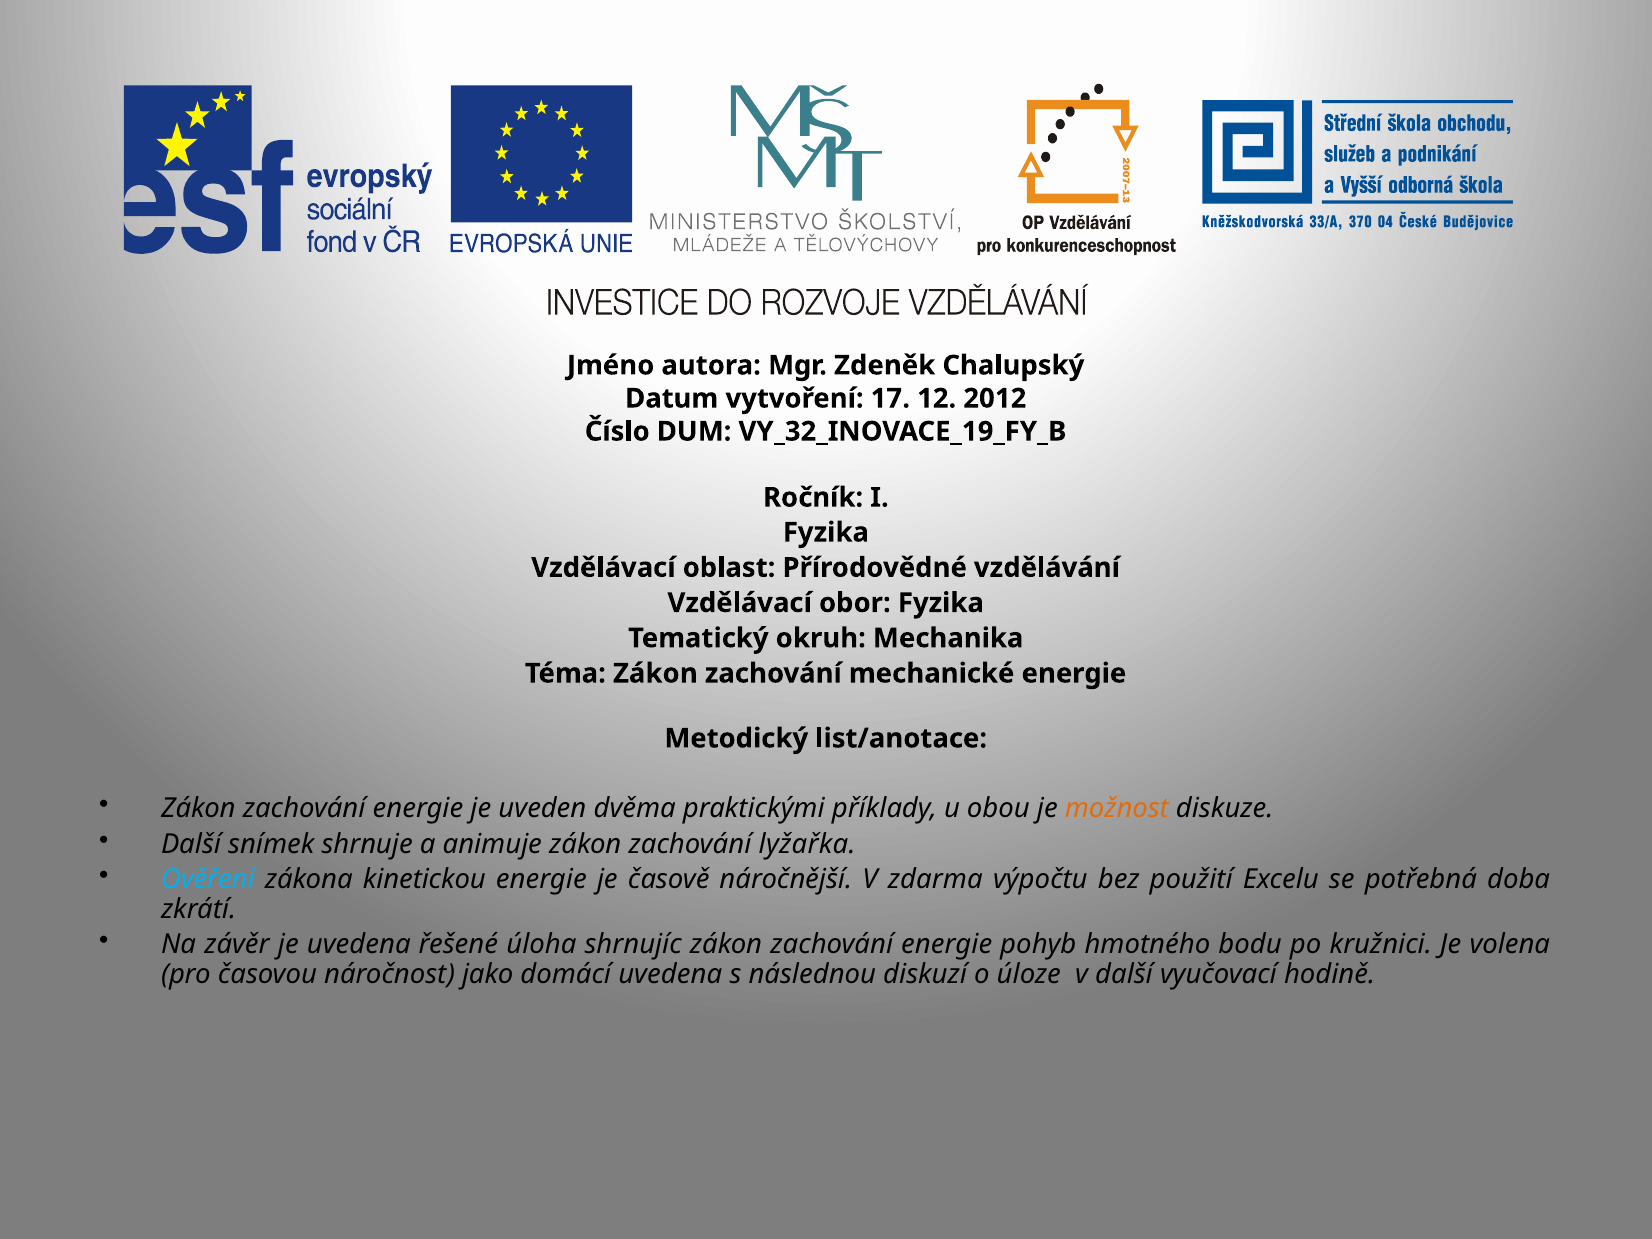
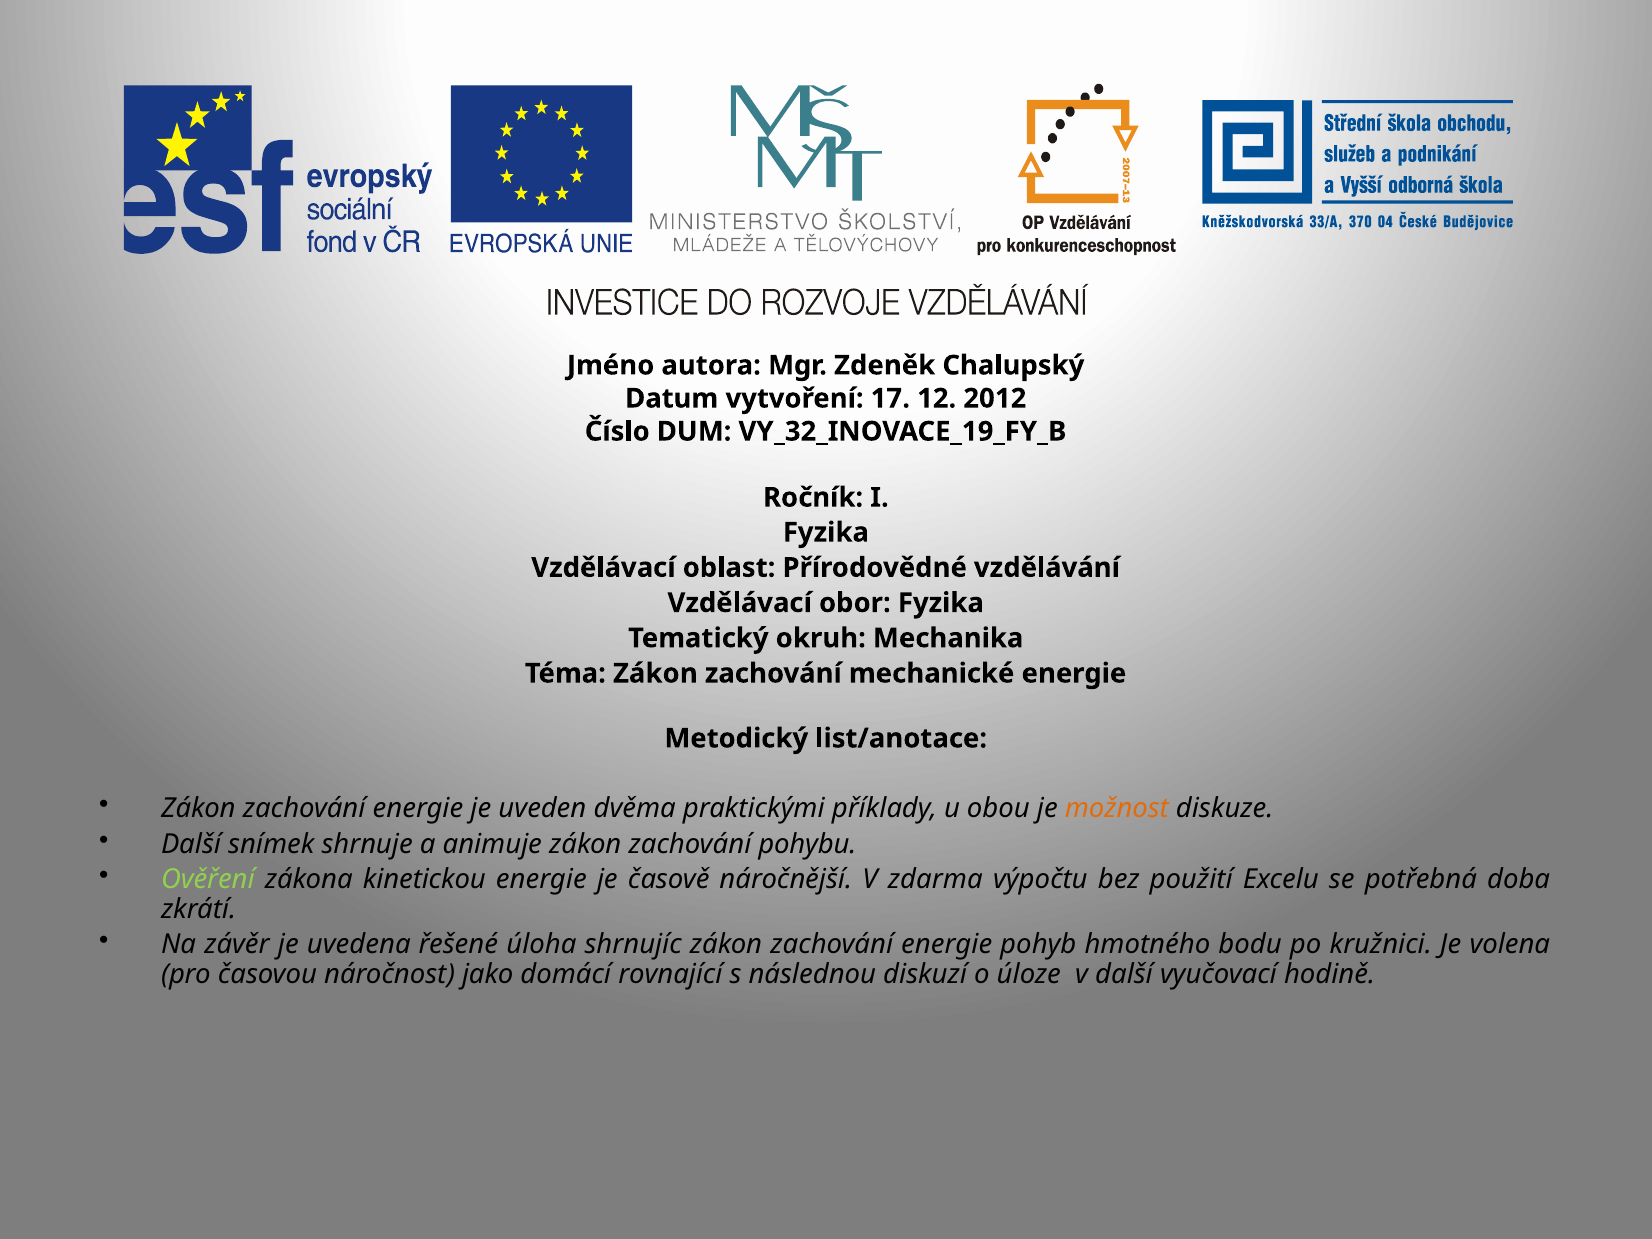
lyžařka: lyžařka -> pohybu
Ověření colour: light blue -> light green
domácí uvedena: uvedena -> rovnající
